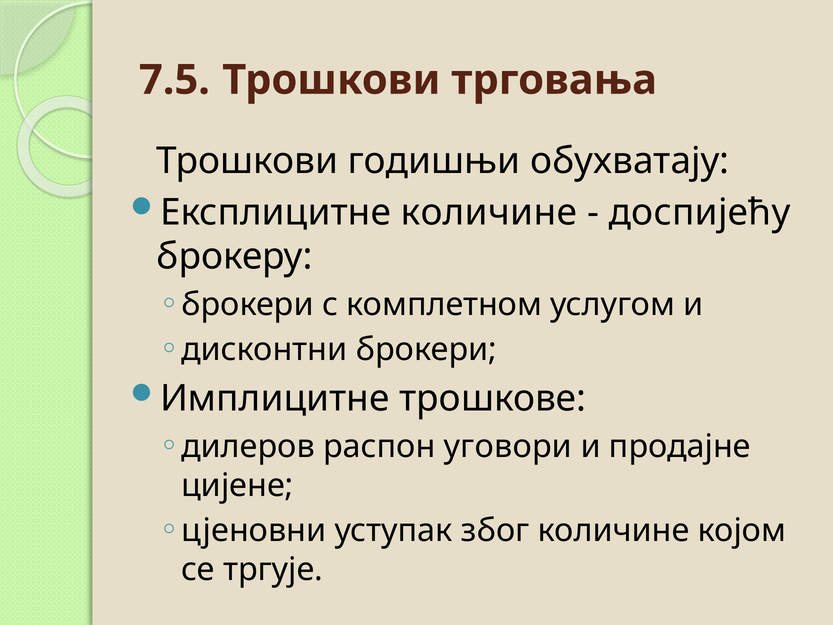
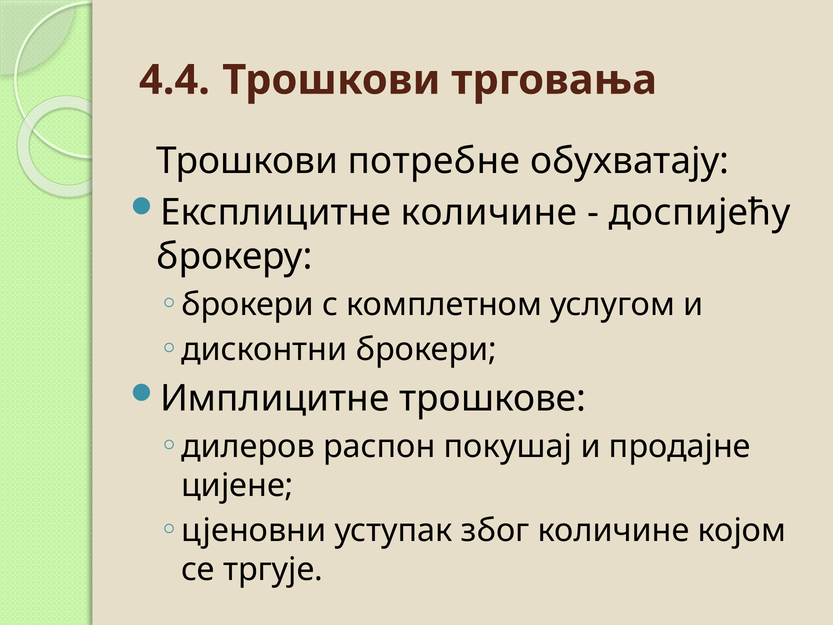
7.5: 7.5 -> 4.4
годишњи: годишњи -> потребне
уговори: уговори -> покушај
